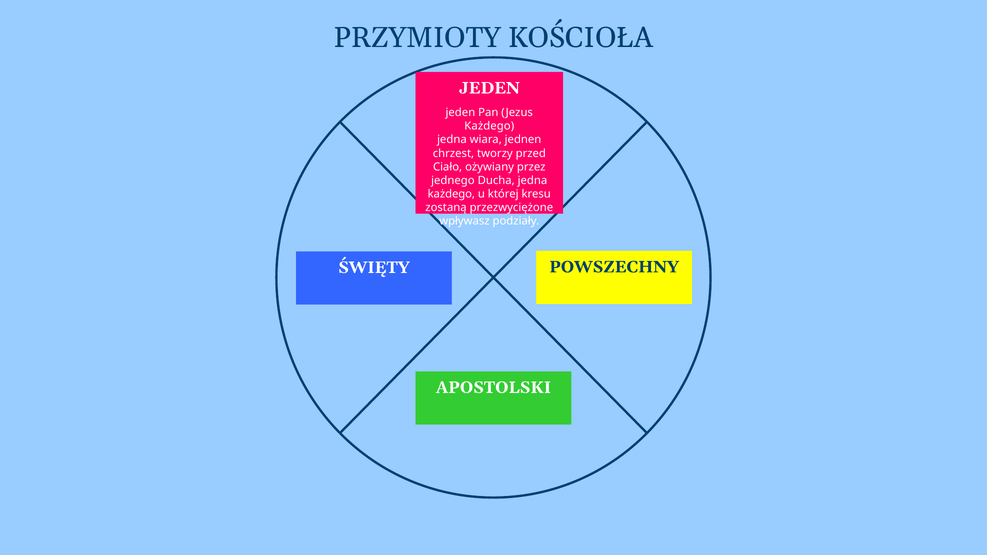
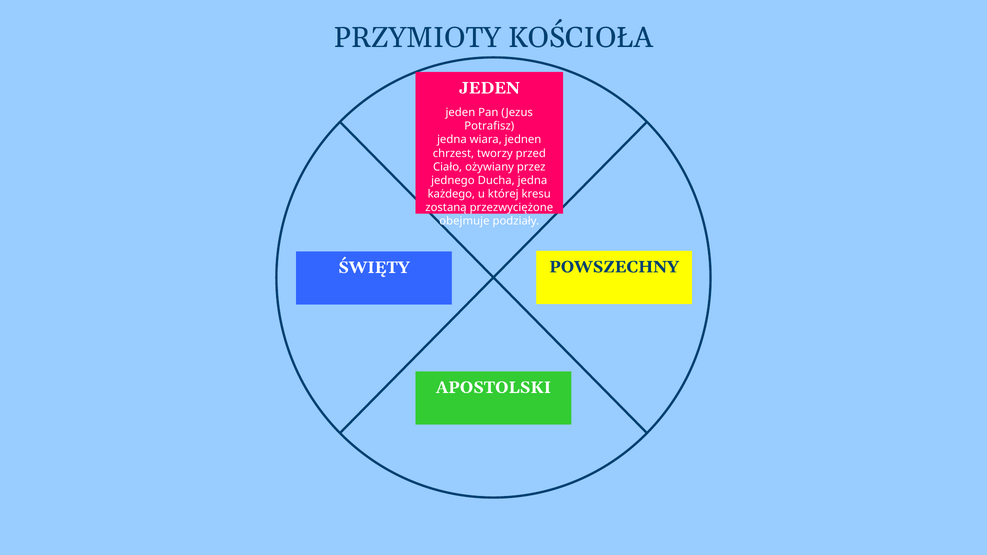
Każdego at (489, 126): Każdego -> Potrafisz
wpływasz: wpływasz -> obejmuje
